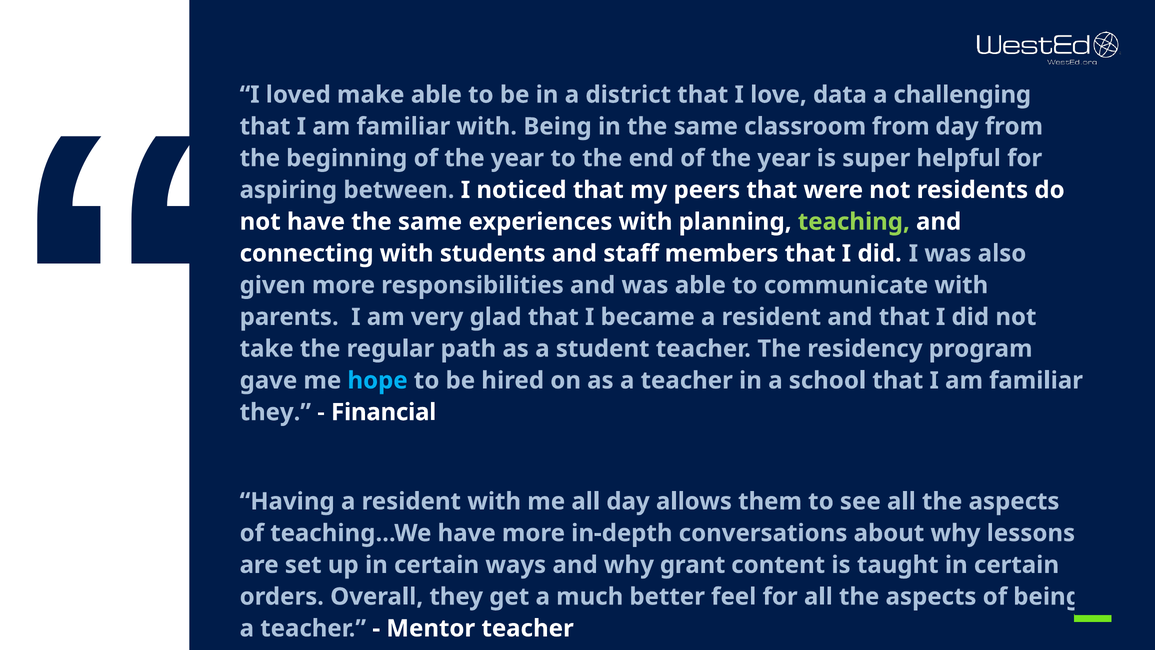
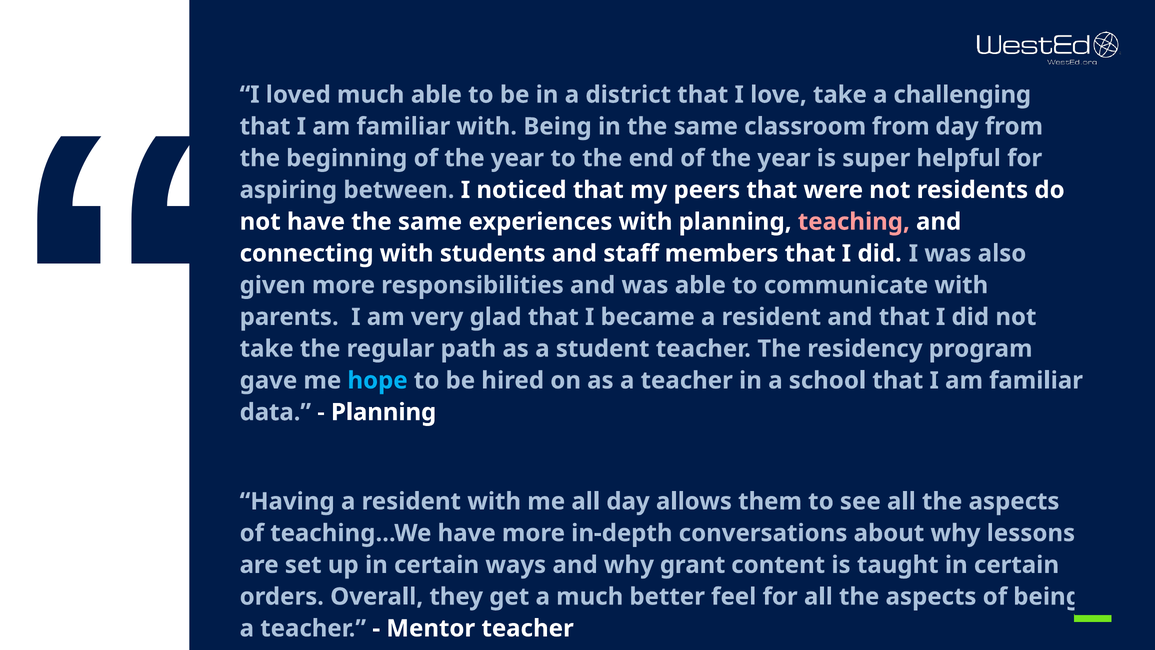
loved make: make -> much
love data: data -> take
teaching colour: light green -> pink
they at (275, 412): they -> data
Financial at (384, 412): Financial -> Planning
